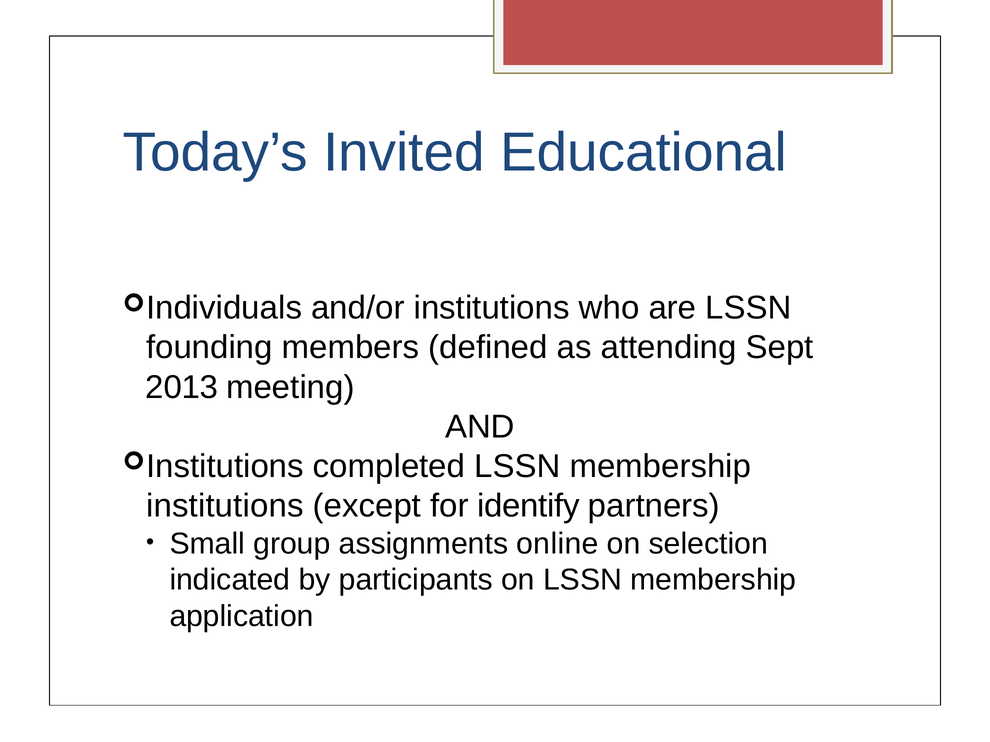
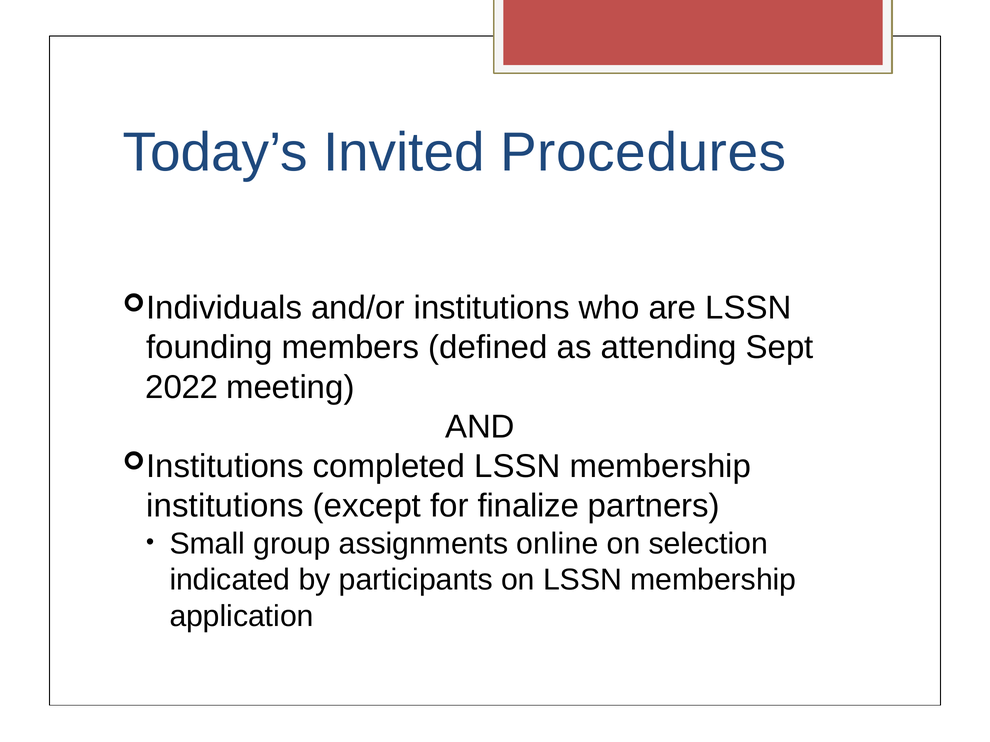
Educational: Educational -> Procedures
2013: 2013 -> 2022
identify: identify -> finalize
